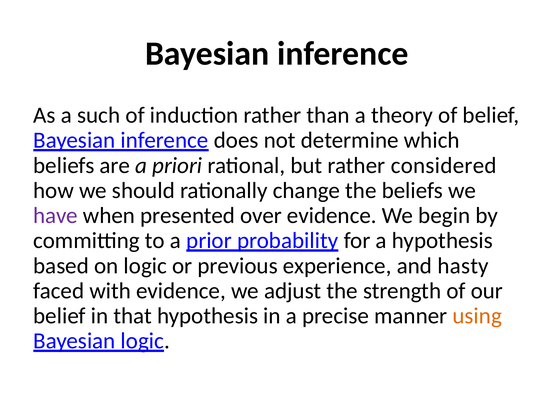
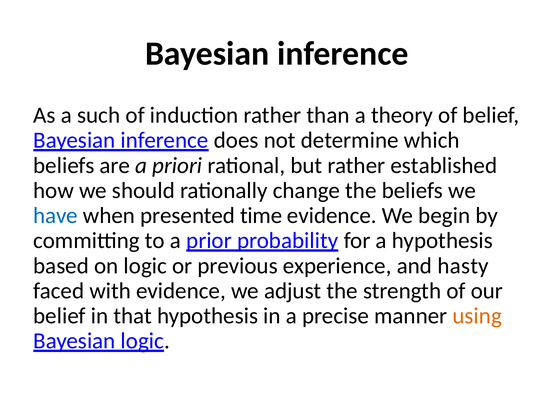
considered: considered -> established
have colour: purple -> blue
over: over -> time
